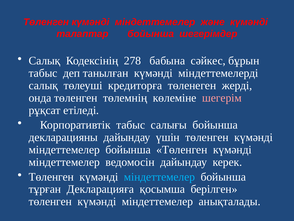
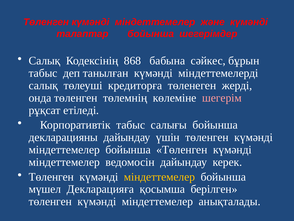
278: 278 -> 868
міндеттемелер at (159, 176) colour: light blue -> yellow
тұрған: тұрған -> мүшел
